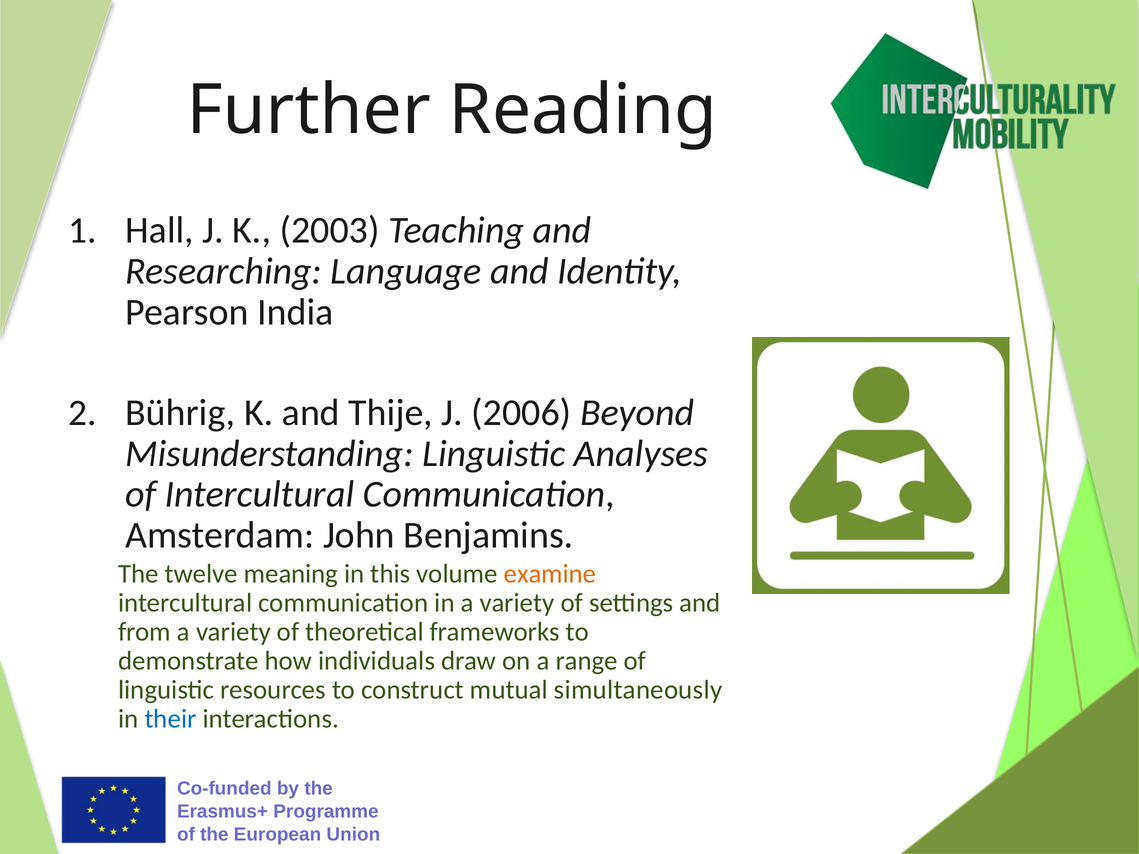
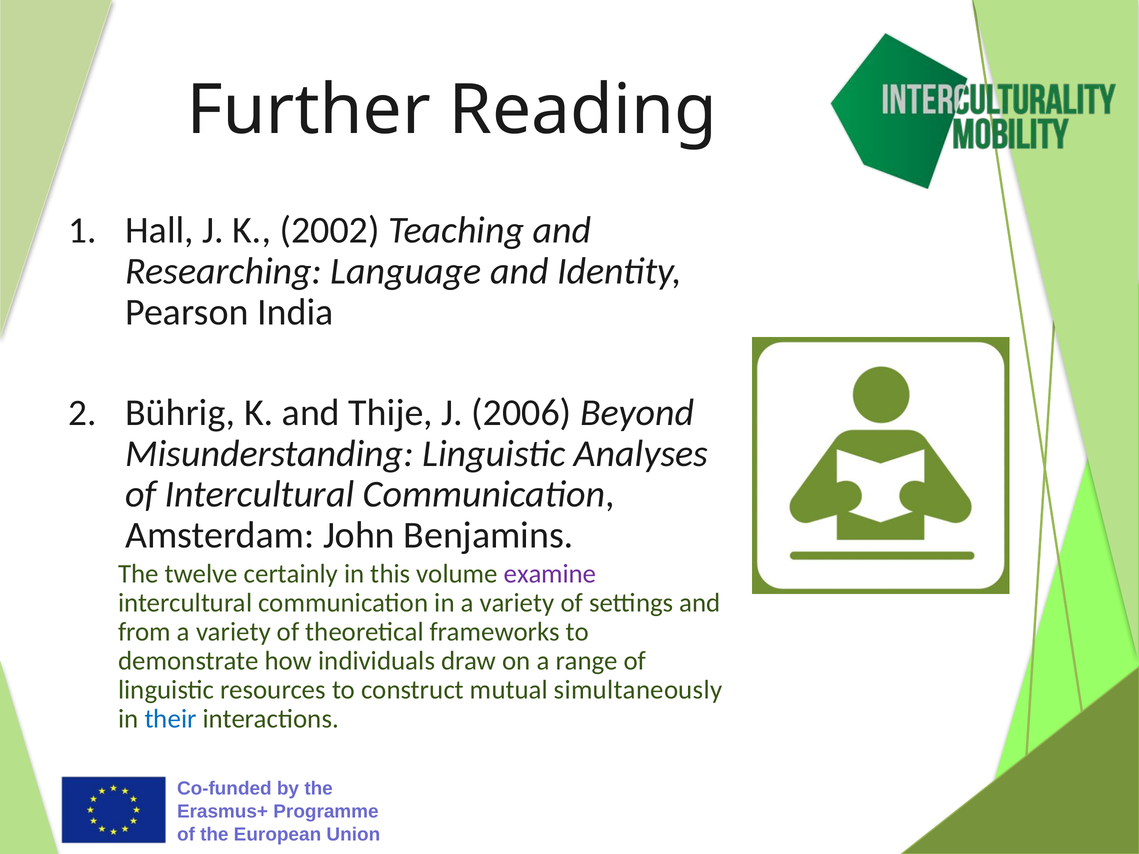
2003: 2003 -> 2002
meaning: meaning -> certainly
examine colour: orange -> purple
